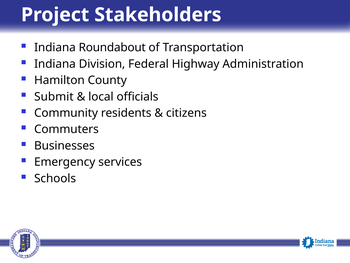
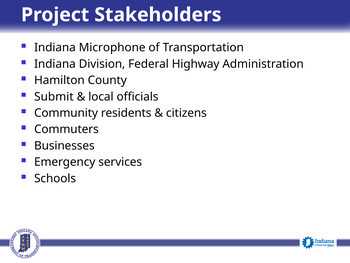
Roundabout: Roundabout -> Microphone
